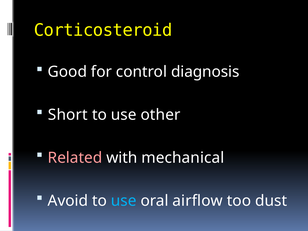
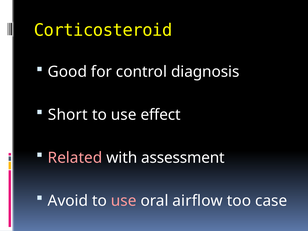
other: other -> effect
mechanical: mechanical -> assessment
use at (124, 201) colour: light blue -> pink
dust: dust -> case
